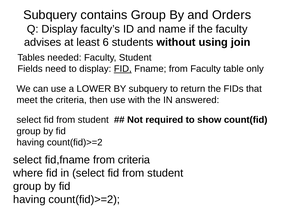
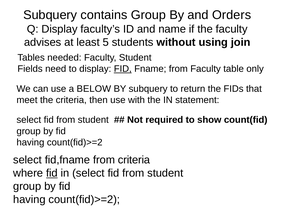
6: 6 -> 5
LOWER: LOWER -> BELOW
answered: answered -> statement
fid at (52, 173) underline: none -> present
